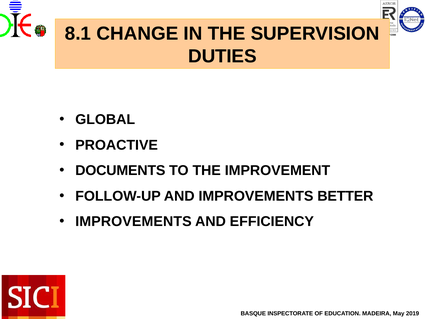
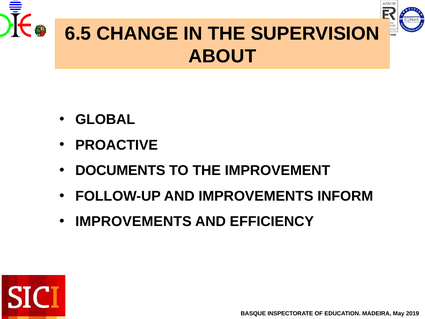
8.1: 8.1 -> 6.5
DUTIES: DUTIES -> ABOUT
BETTER: BETTER -> INFORM
